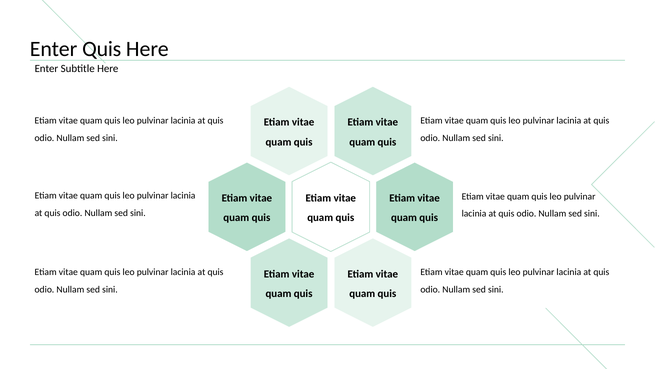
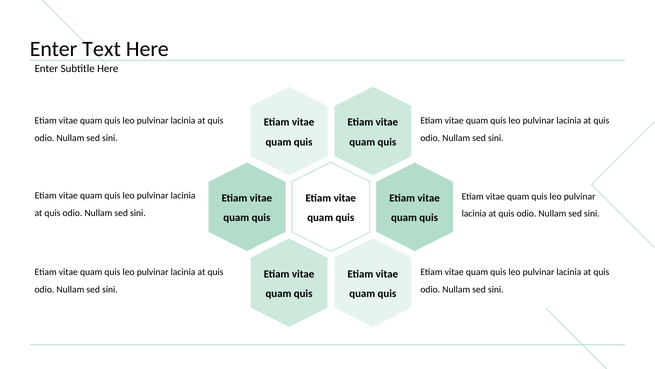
Enter Quis: Quis -> Text
